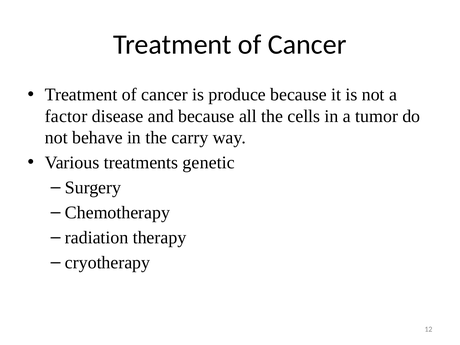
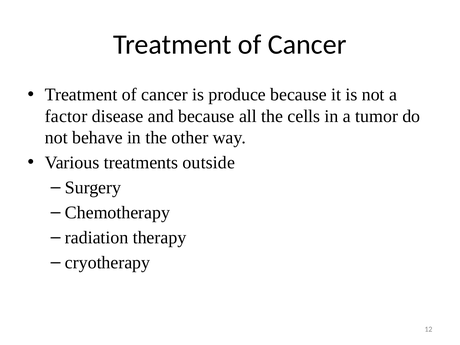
carry: carry -> other
genetic: genetic -> outside
